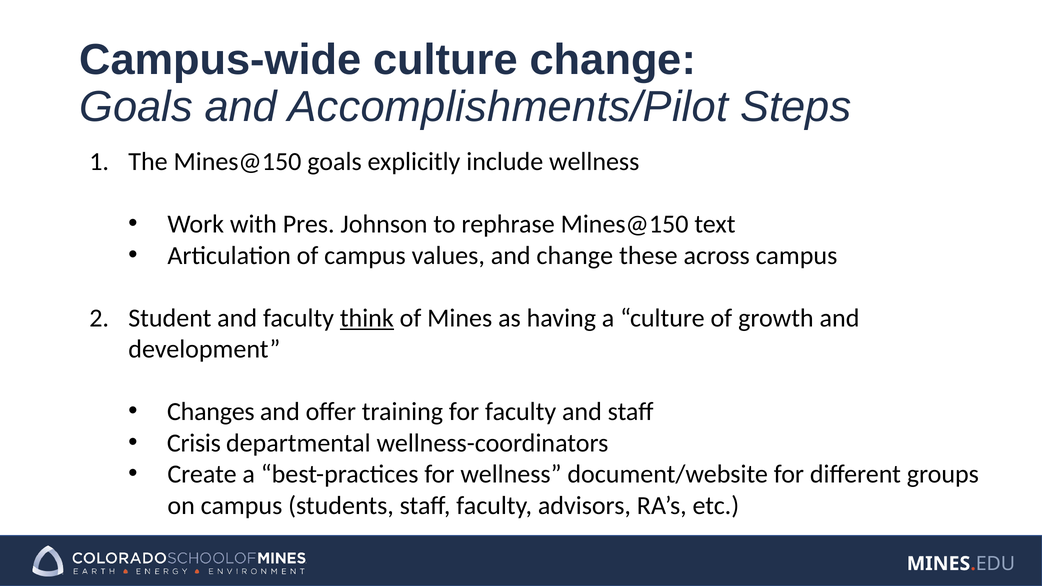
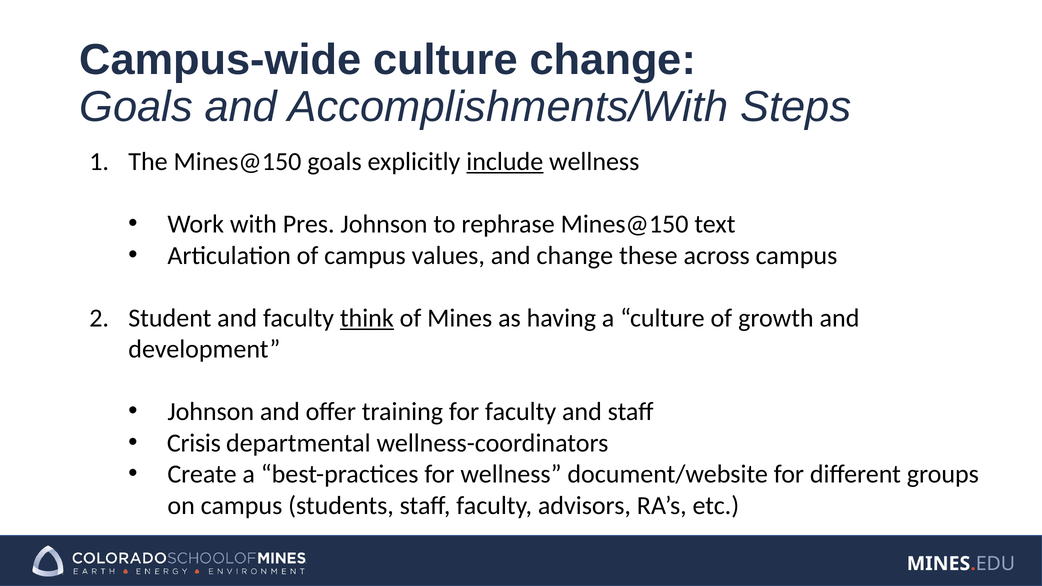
Accomplishments/Pilot: Accomplishments/Pilot -> Accomplishments/With
include underline: none -> present
Changes at (211, 412): Changes -> Johnson
